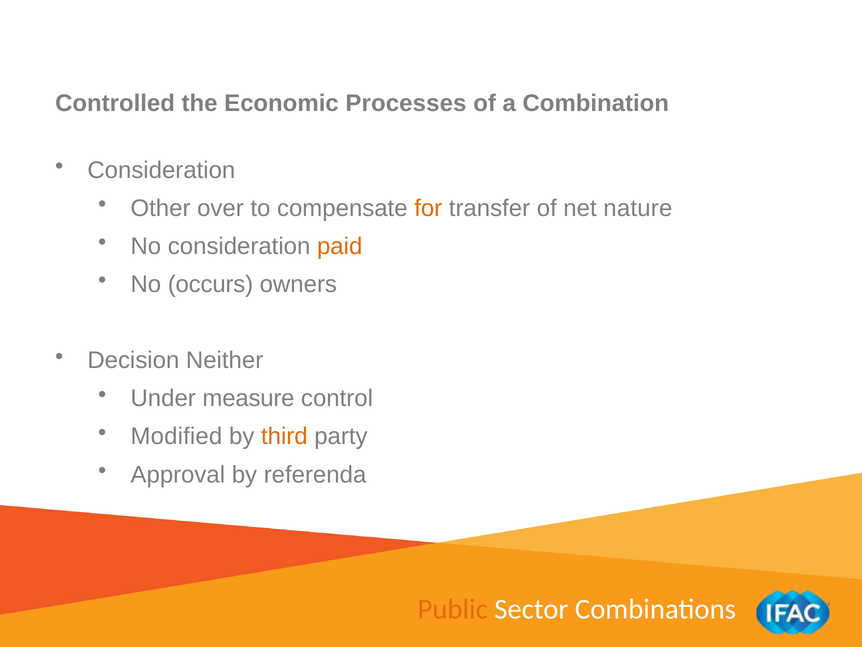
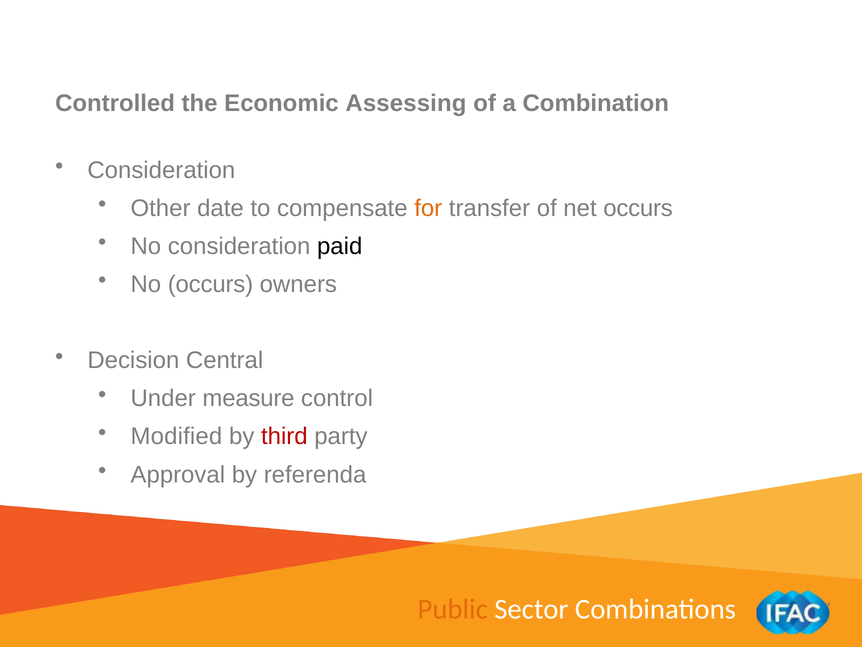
Processes: Processes -> Assessing
over: over -> date
net nature: nature -> occurs
paid colour: orange -> black
Neither: Neither -> Central
third colour: orange -> red
